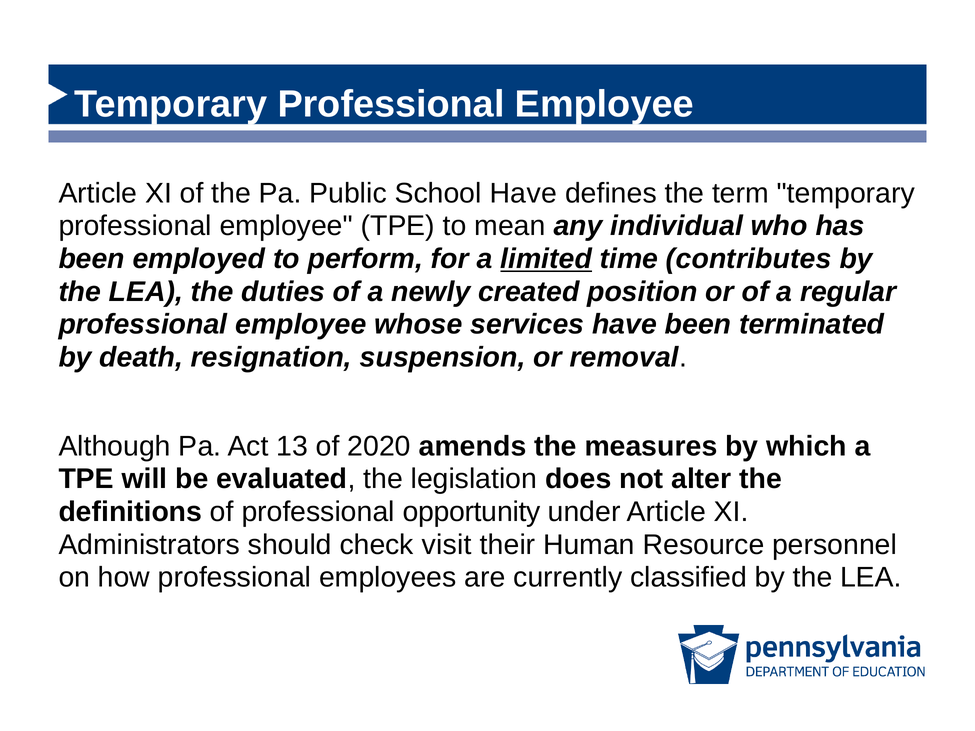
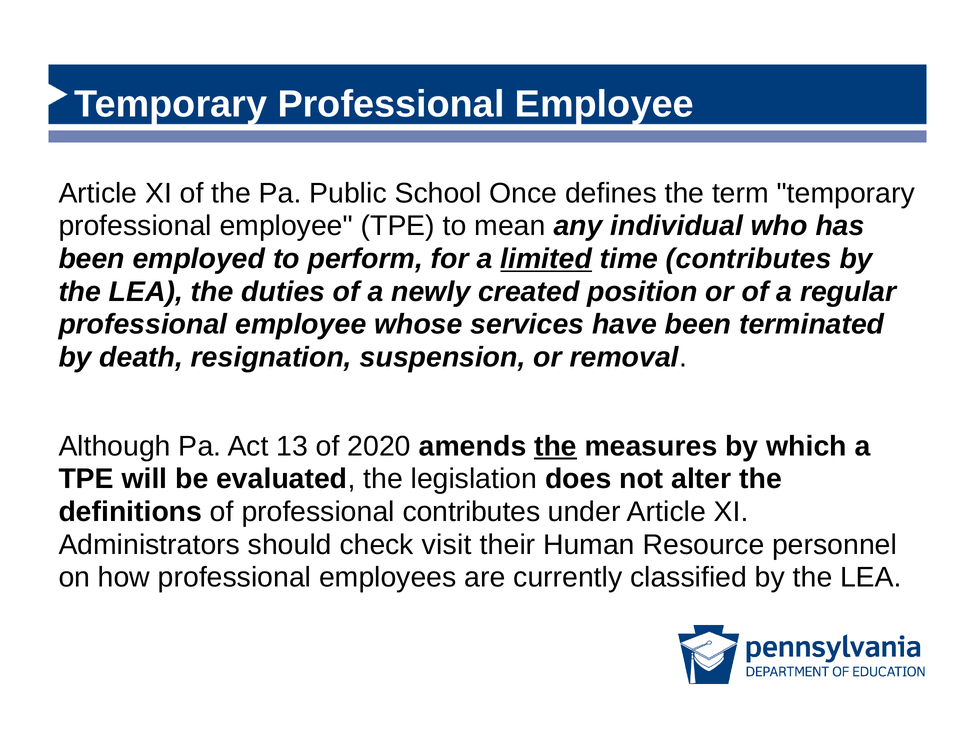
School Have: Have -> Once
the at (555, 446) underline: none -> present
professional opportunity: opportunity -> contributes
